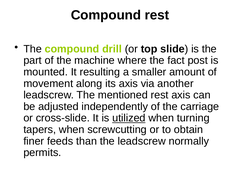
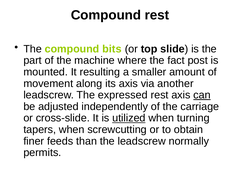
drill: drill -> bits
mentioned: mentioned -> expressed
can underline: none -> present
